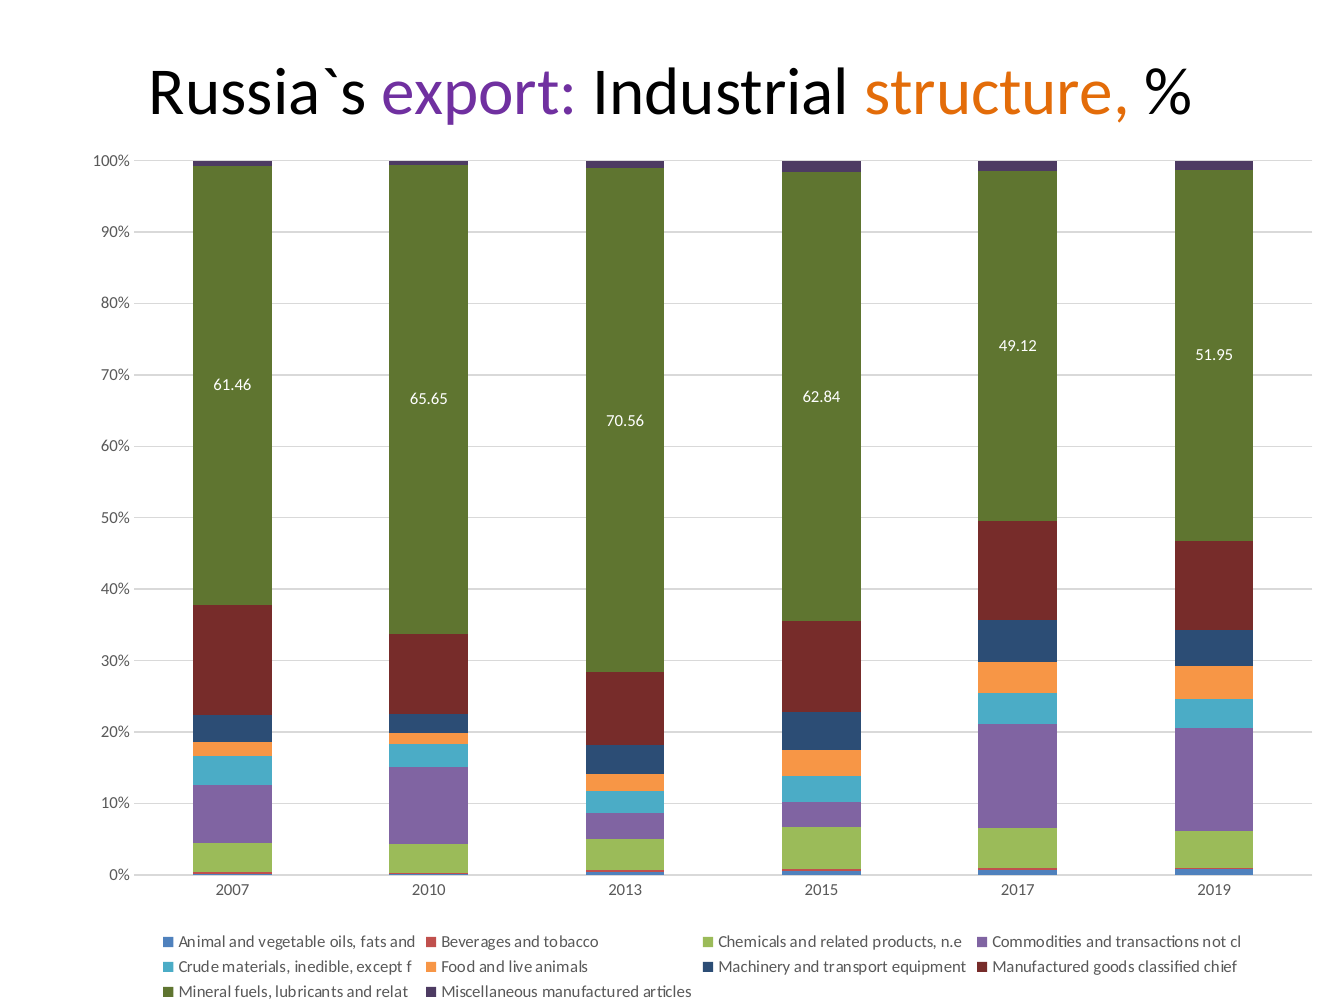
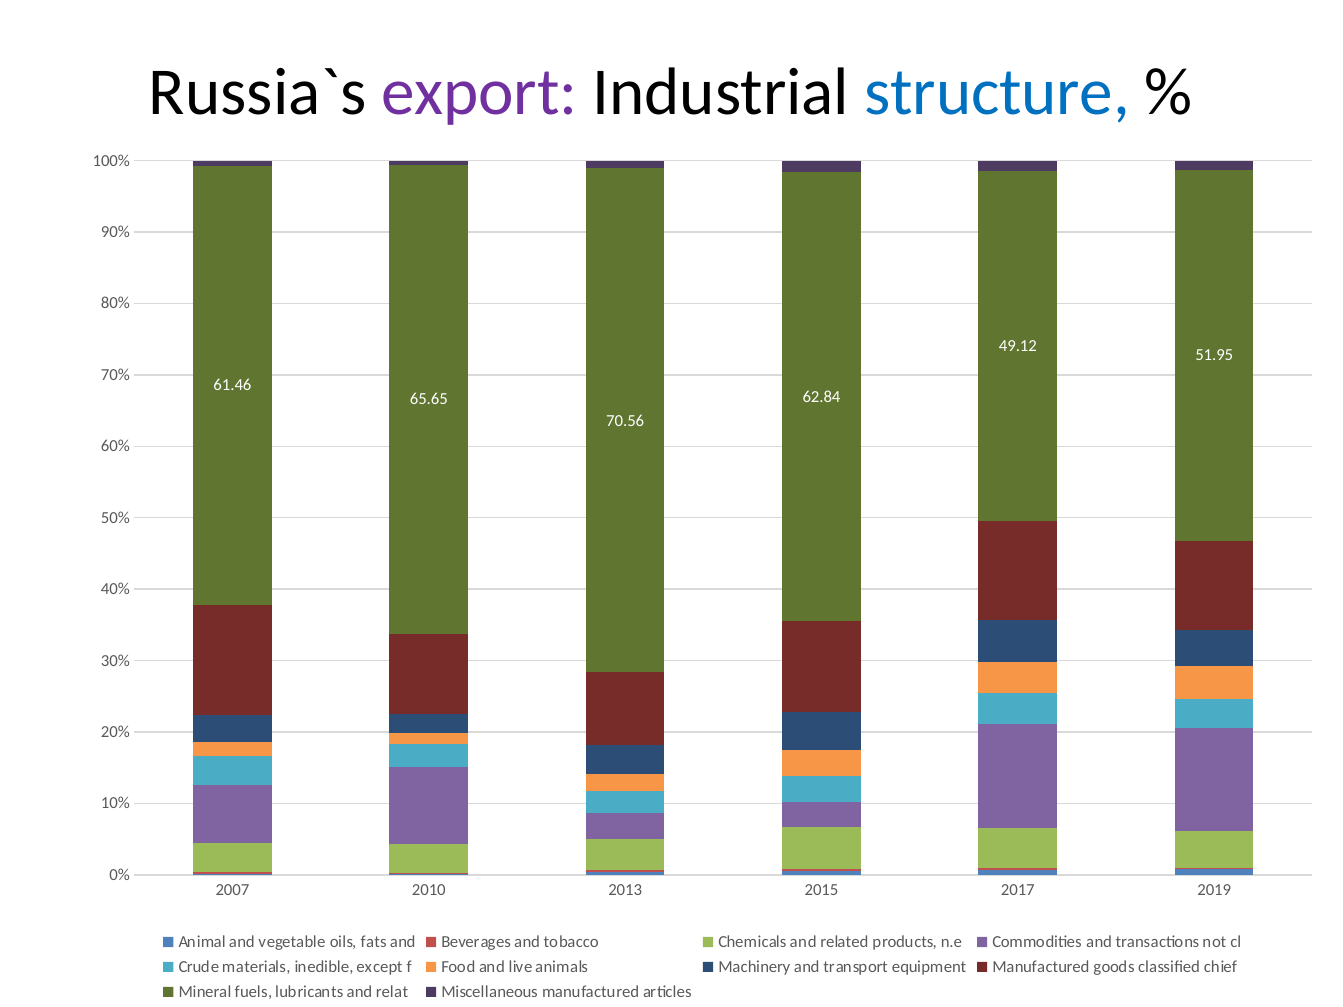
structure colour: orange -> blue
